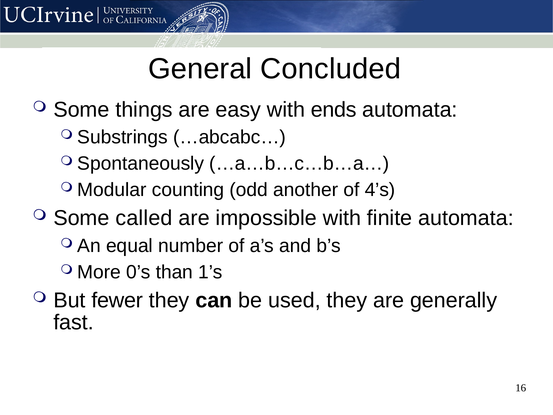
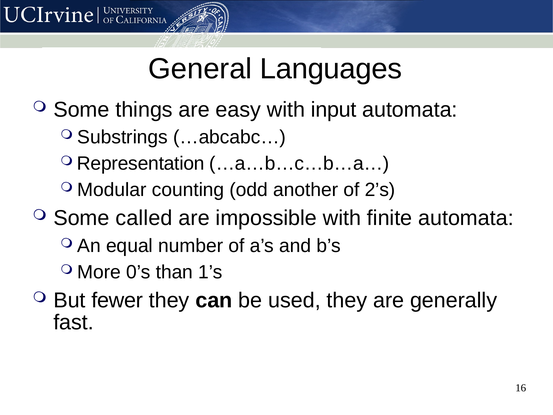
Concluded: Concluded -> Languages
ends: ends -> input
Spontaneously: Spontaneously -> Representation
4’s: 4’s -> 2’s
